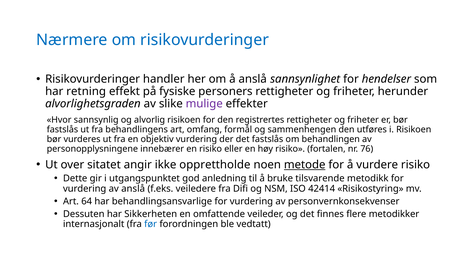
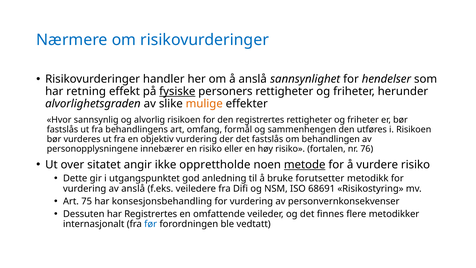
fysiske underline: none -> present
mulige colour: purple -> orange
tilsvarende: tilsvarende -> forutsetter
42414: 42414 -> 68691
64: 64 -> 75
behandlingsansvarlige: behandlingsansvarlige -> konsesjonsbehandling
har Sikkerheten: Sikkerheten -> Registrertes
